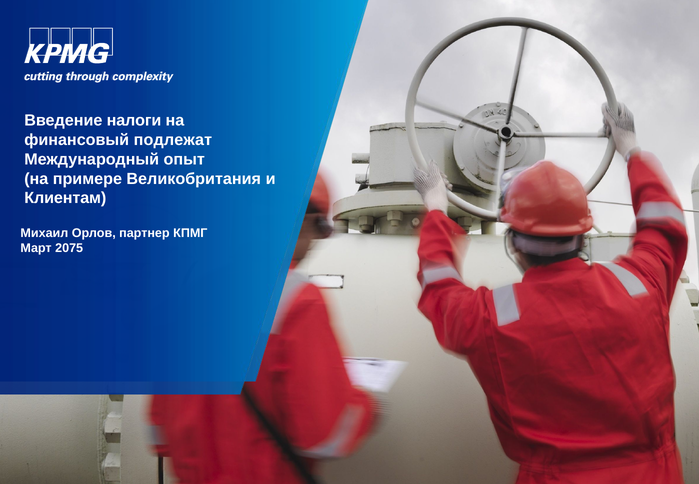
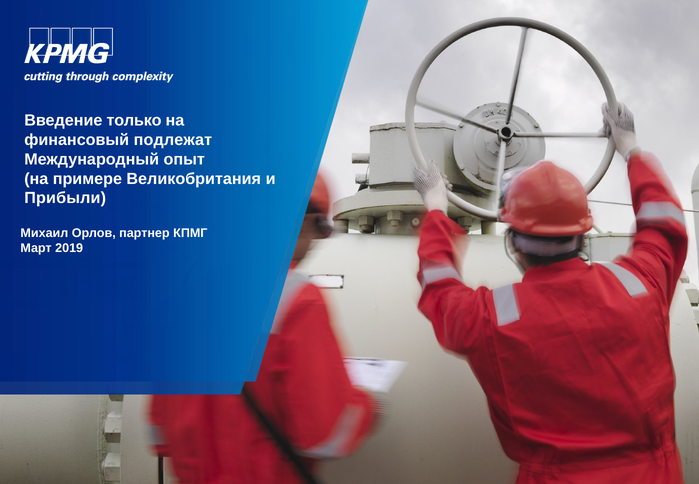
налоги: налоги -> только
Клиентам: Клиентам -> Прибыли
2075: 2075 -> 2019
